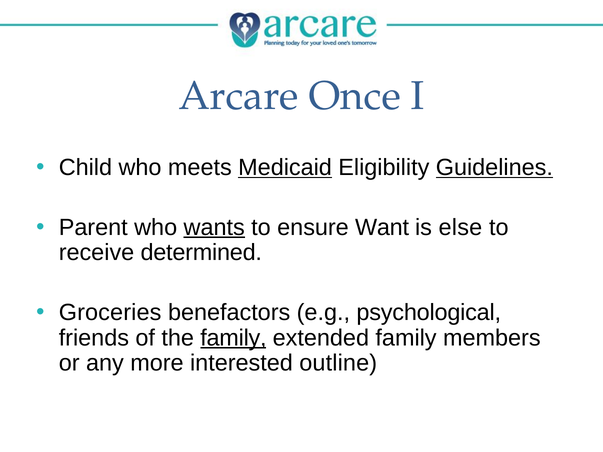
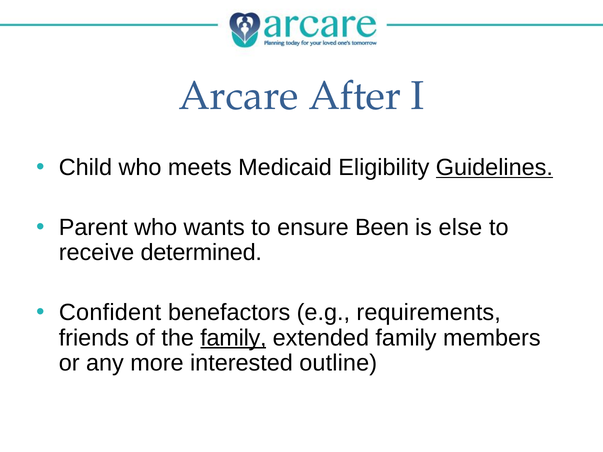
Once: Once -> After
Medicaid underline: present -> none
wants underline: present -> none
Want: Want -> Been
Groceries: Groceries -> Confident
psychological: psychological -> requirements
